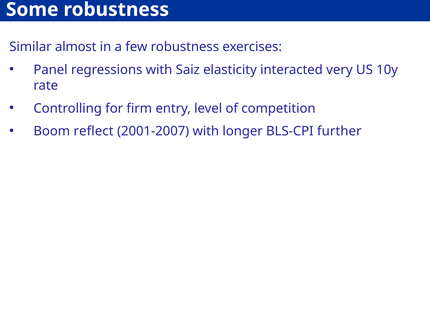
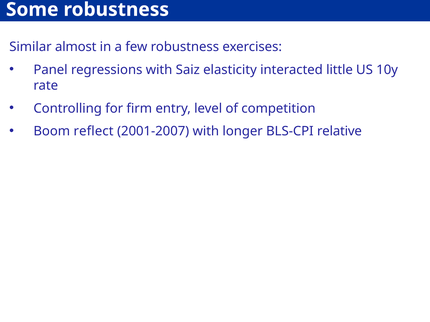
very: very -> little
further: further -> relative
